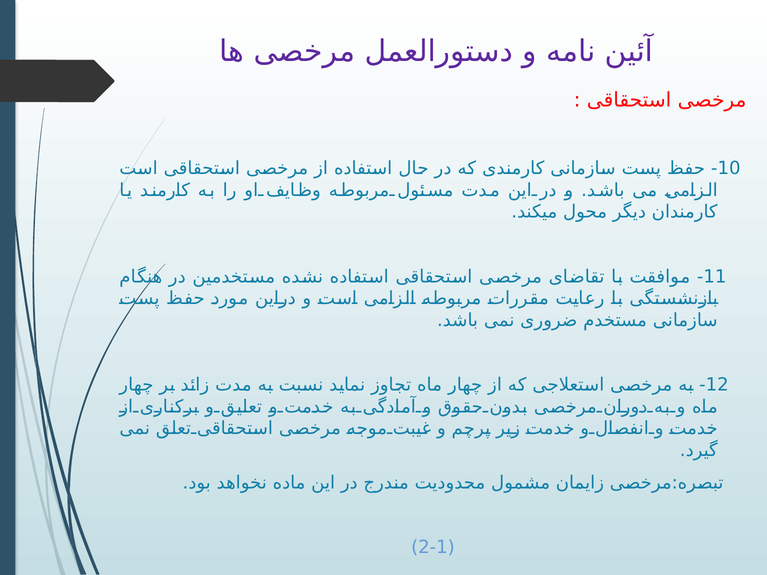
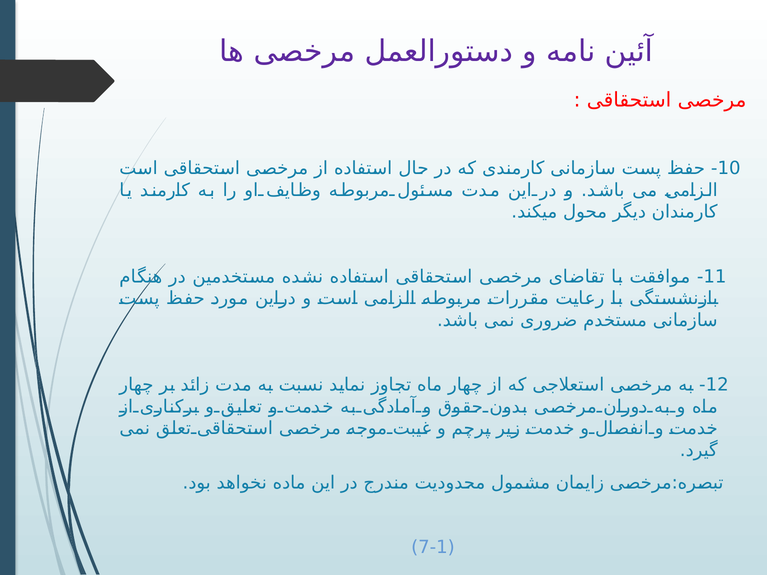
2-1: 2-1 -> 7-1
